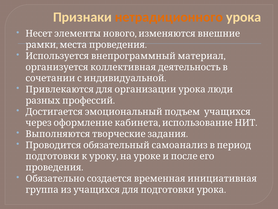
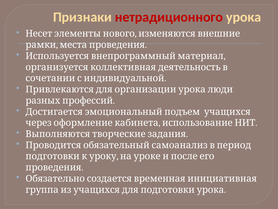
нетрадиционного colour: orange -> red
